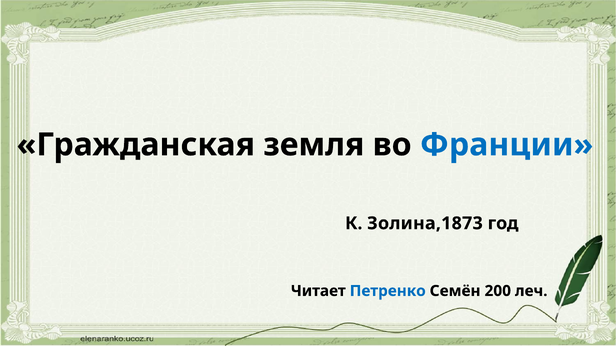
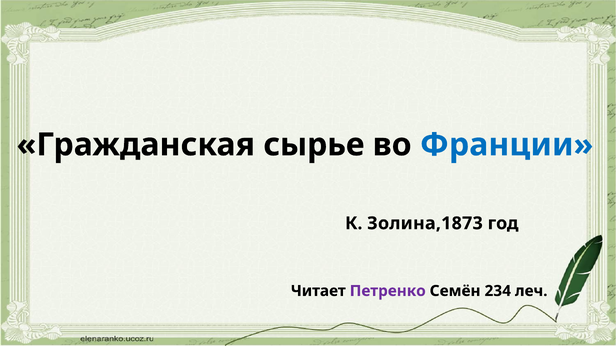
земля: земля -> сырье
Петренко colour: blue -> purple
200: 200 -> 234
